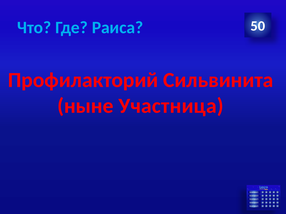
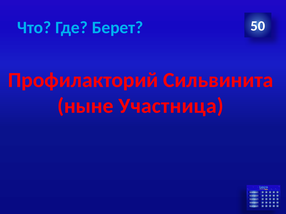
Раиса: Раиса -> Берет
